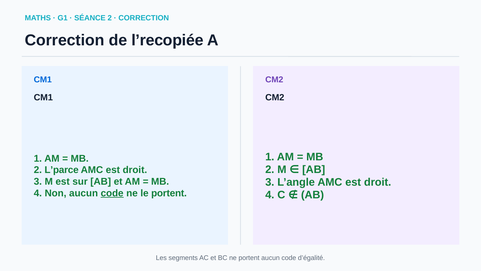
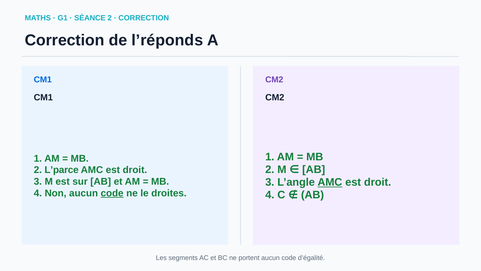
l’recopiée: l’recopiée -> l’réponds
AMC at (330, 182) underline: none -> present
le portent: portent -> droites
